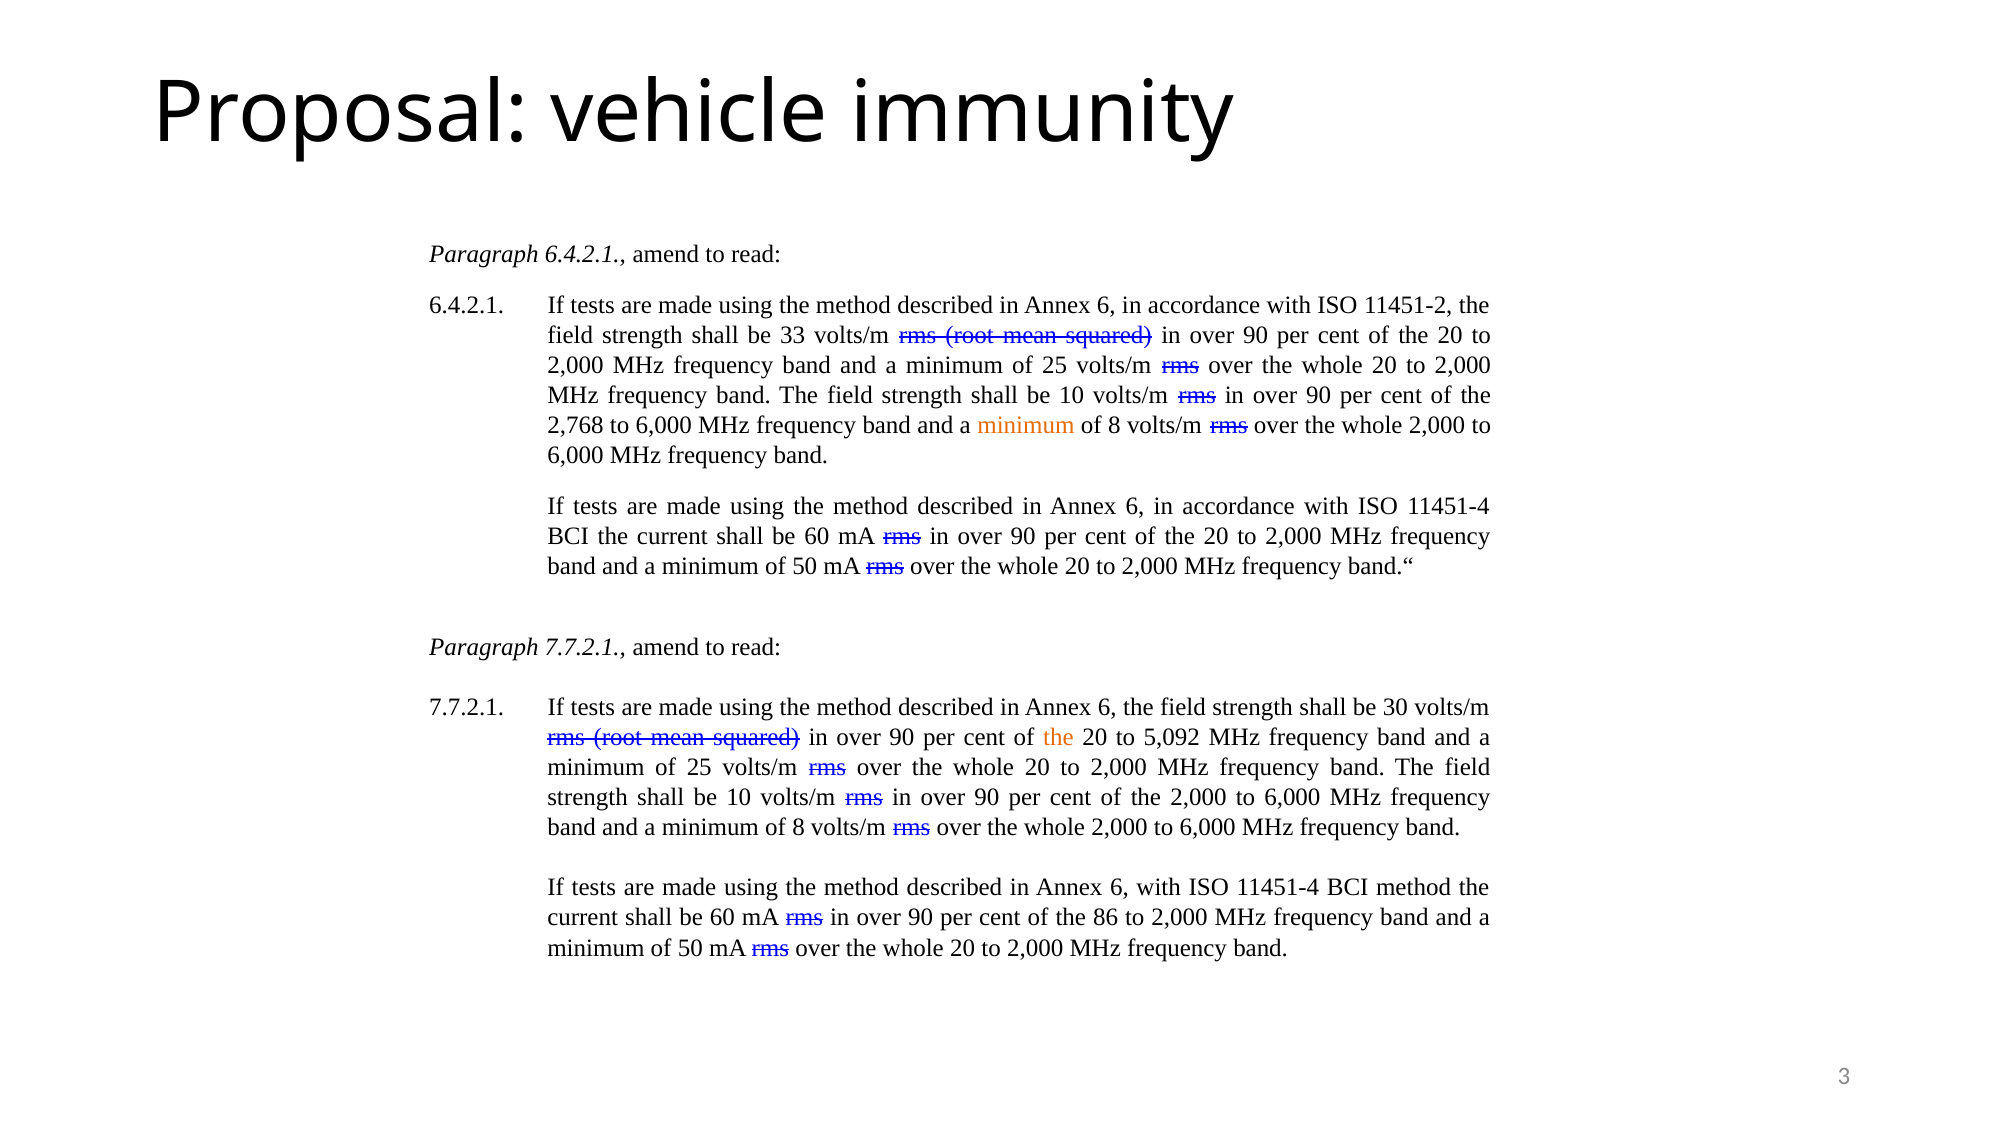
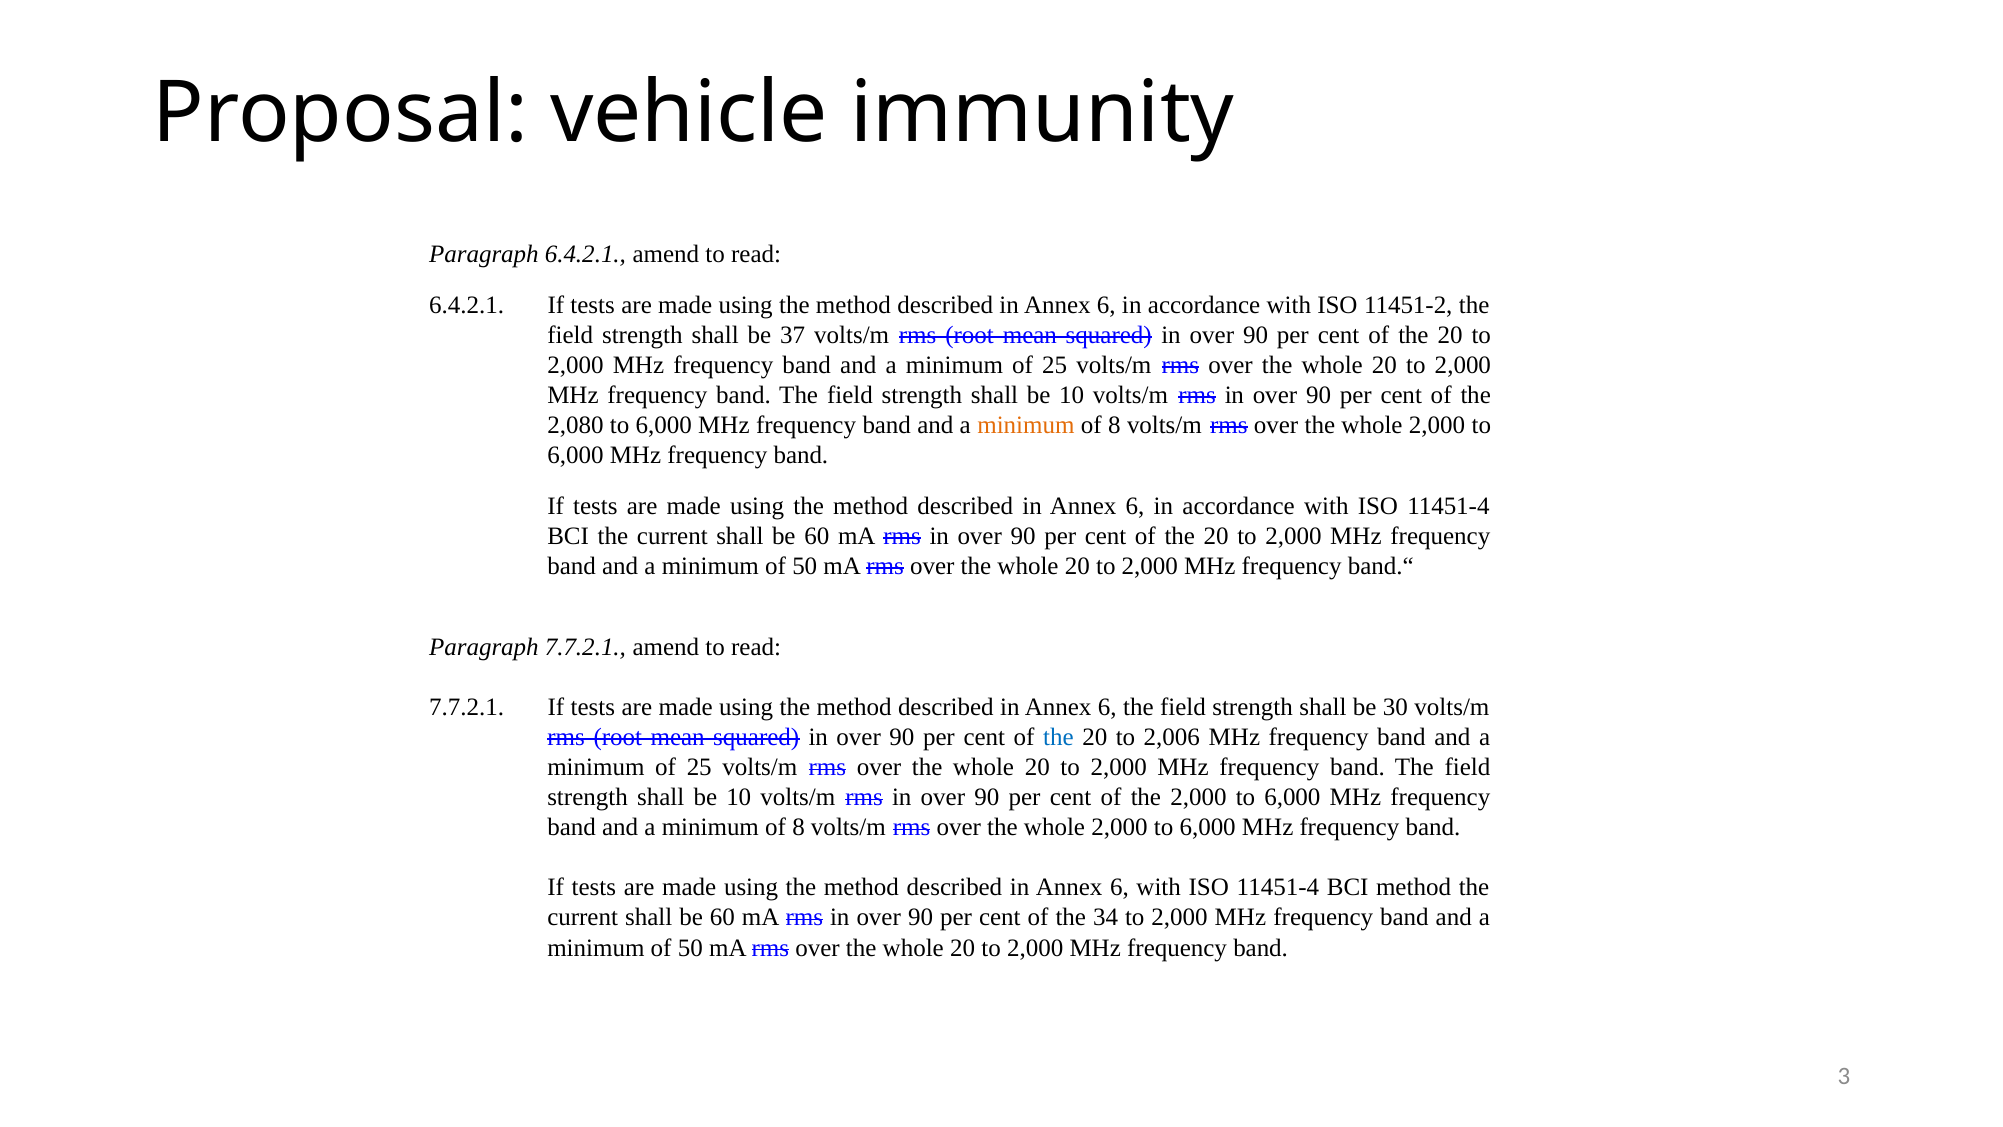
33: 33 -> 37
2,768: 2,768 -> 2,080
the at (1058, 737) colour: orange -> blue
5,092: 5,092 -> 2,006
86: 86 -> 34
